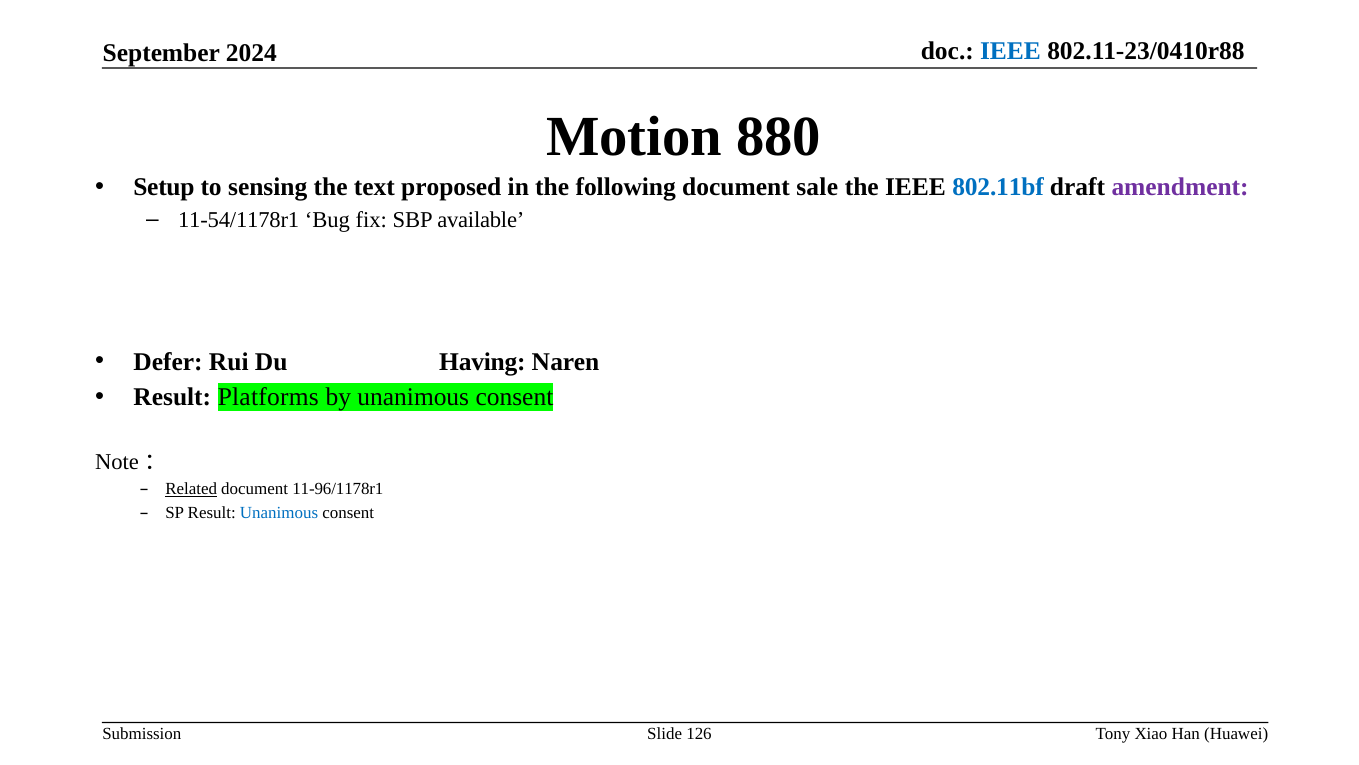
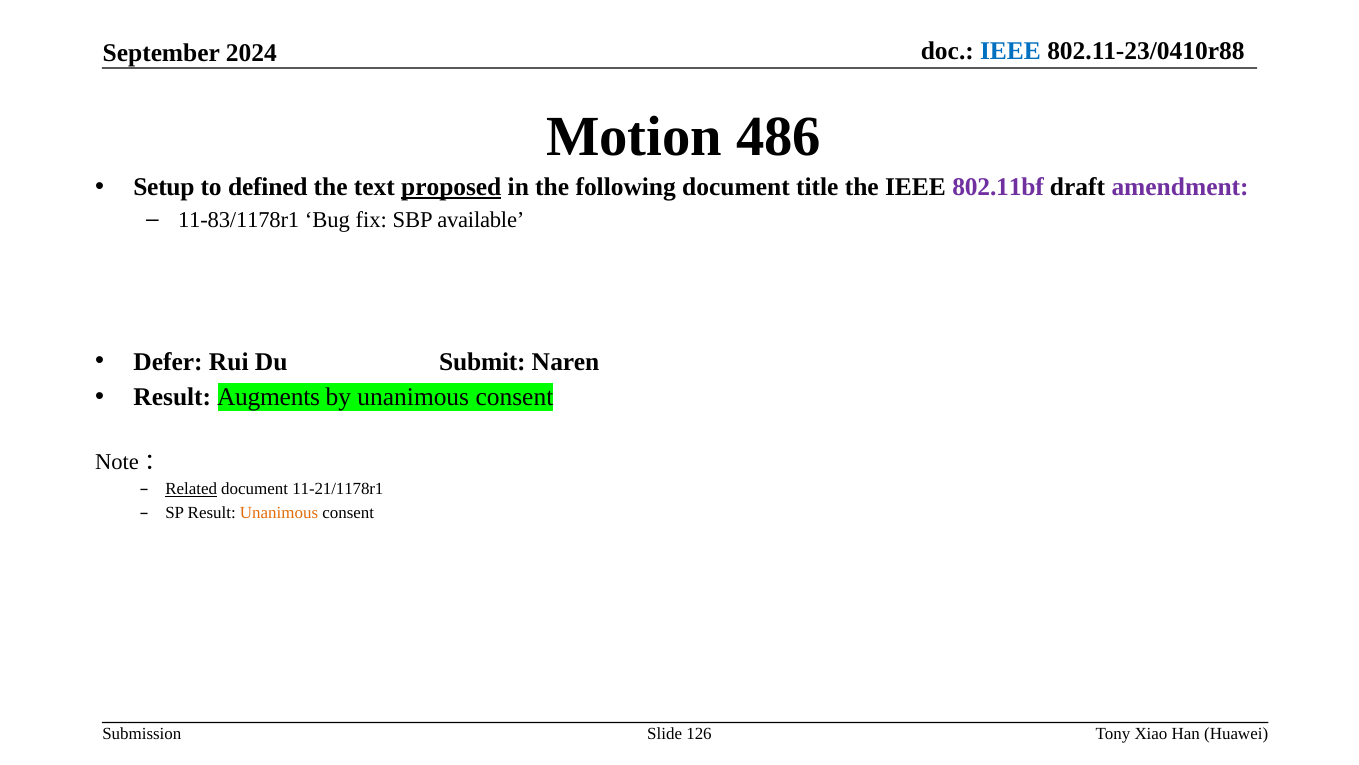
880: 880 -> 486
sensing: sensing -> defined
proposed underline: none -> present
sale: sale -> title
802.11bf colour: blue -> purple
11-54/1178r1: 11-54/1178r1 -> 11-83/1178r1
Having: Having -> Submit
Platforms: Platforms -> Augments
11-96/1178r1: 11-96/1178r1 -> 11-21/1178r1
Unanimous at (279, 513) colour: blue -> orange
